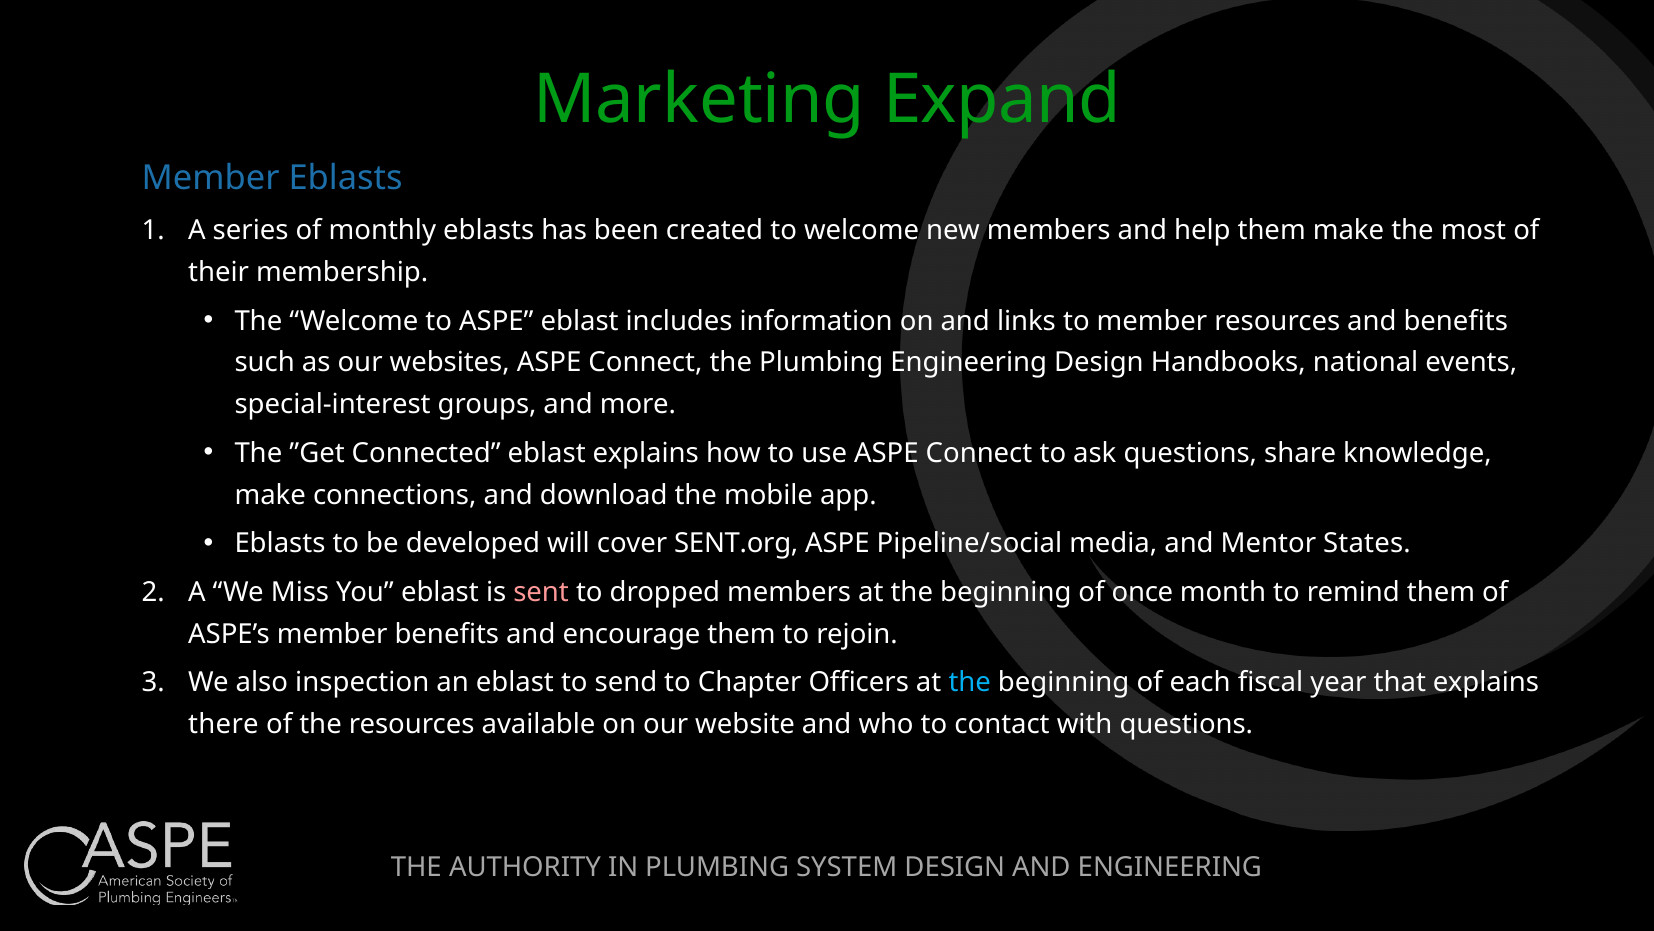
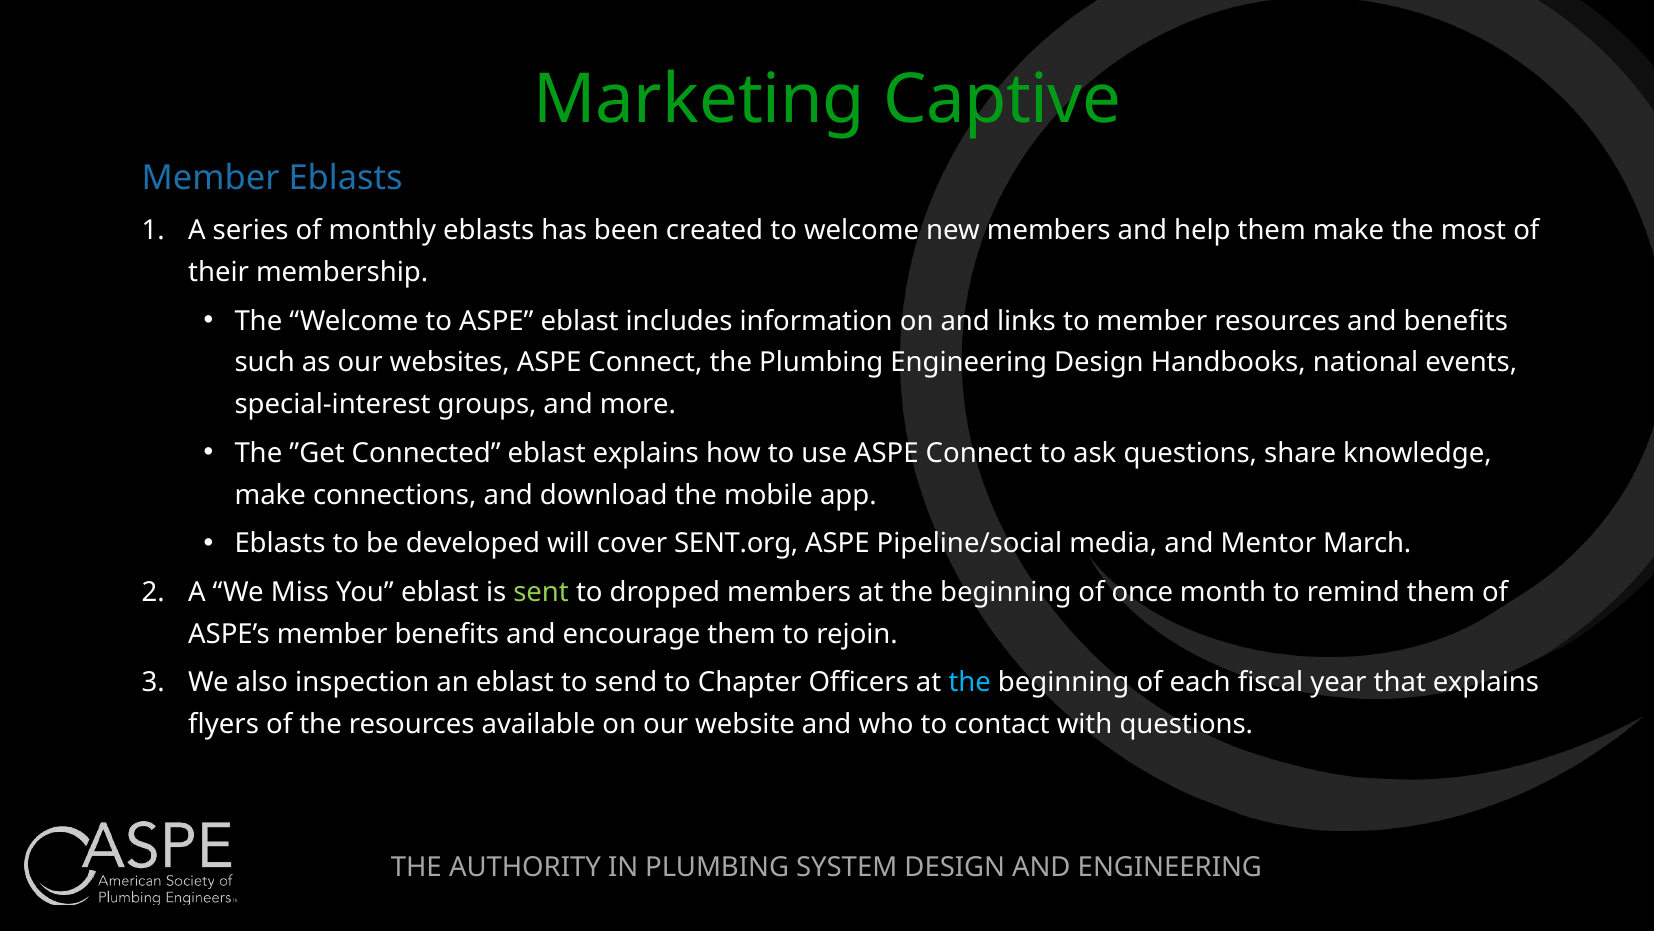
Expand: Expand -> Captive
States: States -> March
sent colour: pink -> light green
there: there -> flyers
